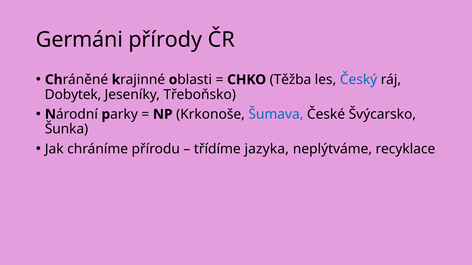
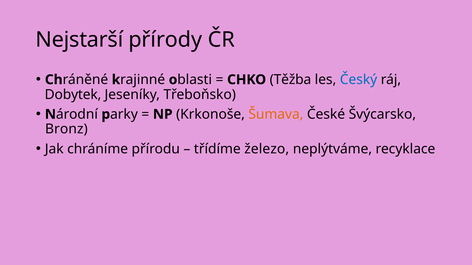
Germáni: Germáni -> Nejstarší
Šumava colour: blue -> orange
Šunka: Šunka -> Bronz
jazyka: jazyka -> železo
